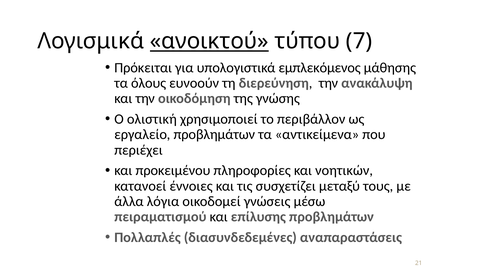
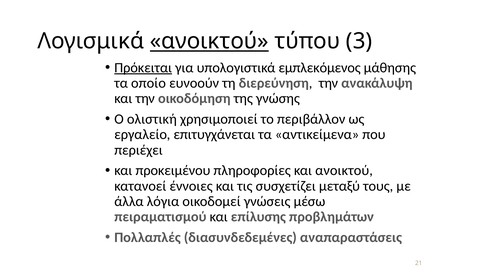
7: 7 -> 3
Πρόκειται underline: none -> present
όλους: όλους -> οποίο
εργαλείο προβλημάτων: προβλημάτων -> επιτυγχάνεται
και νοητικών: νοητικών -> ανοικτού
